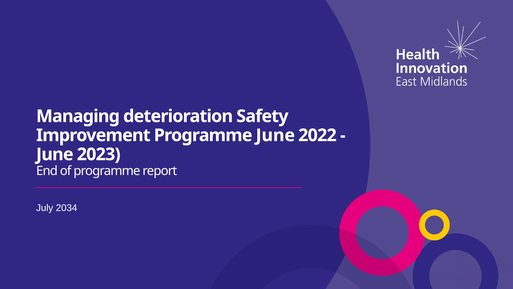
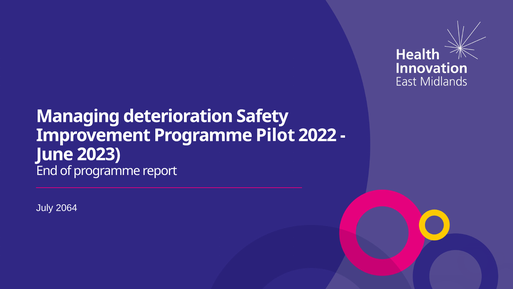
Programme June: June -> Pilot
2034: 2034 -> 2064
